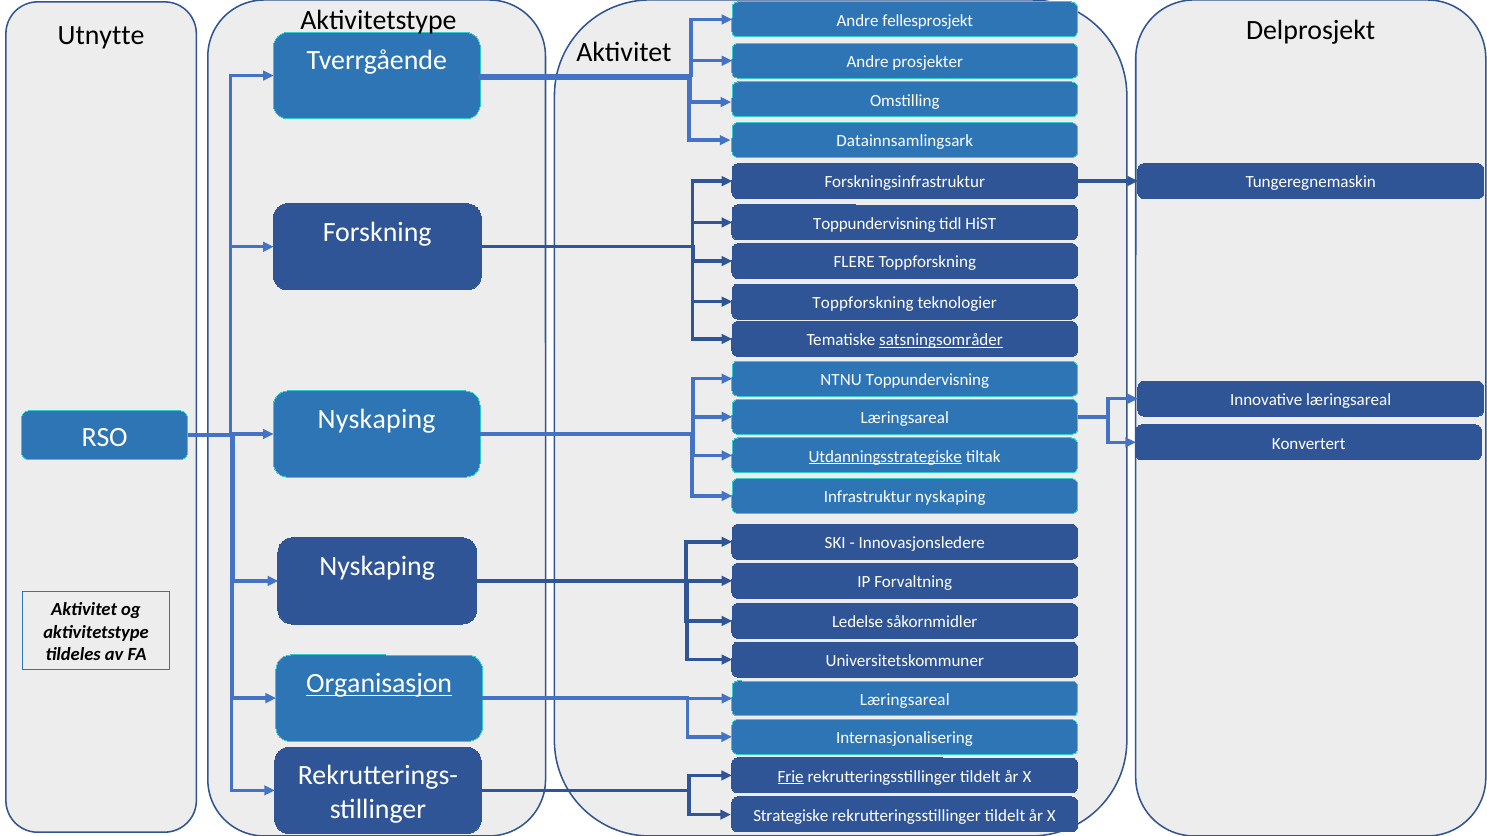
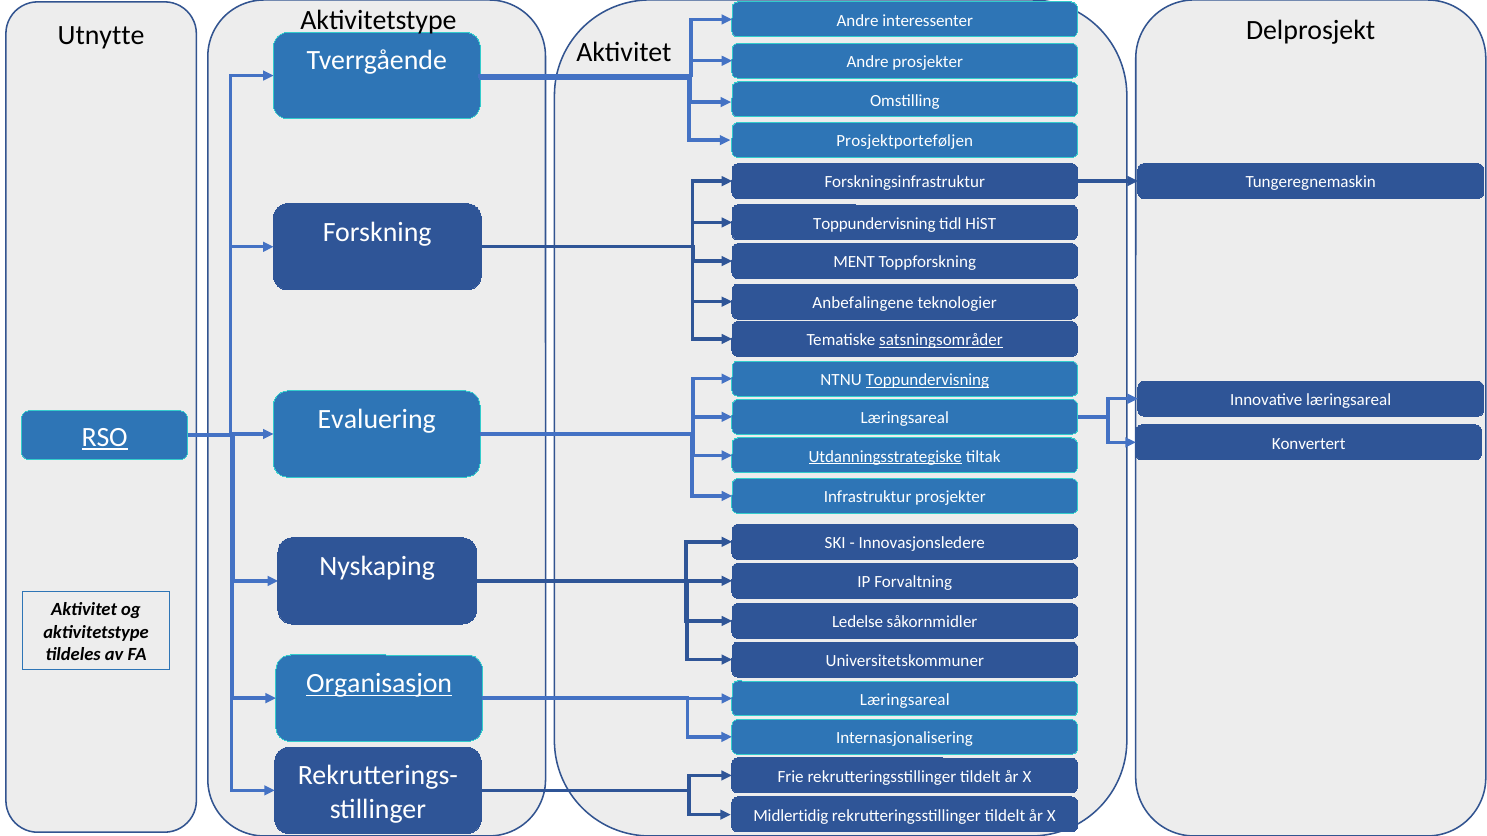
fellesprosjekt: fellesprosjekt -> interessenter
Datainnsamlingsark: Datainnsamlingsark -> Prosjektporteføljen
FLERE: FLERE -> MENT
Toppforskning at (863, 303): Toppforskning -> Anbefalingene
Toppundervisning at (927, 380) underline: none -> present
Nyskaping at (377, 419): Nyskaping -> Evaluering
RSO underline: none -> present
Infrastruktur nyskaping: nyskaping -> prosjekter
Frie underline: present -> none
Strategiske: Strategiske -> Midlertidig
